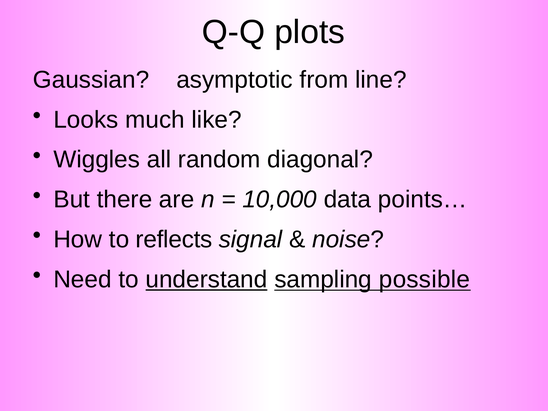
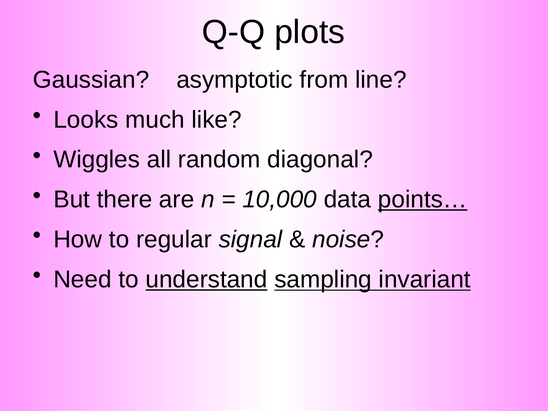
points… underline: none -> present
reflects: reflects -> regular
possible: possible -> invariant
